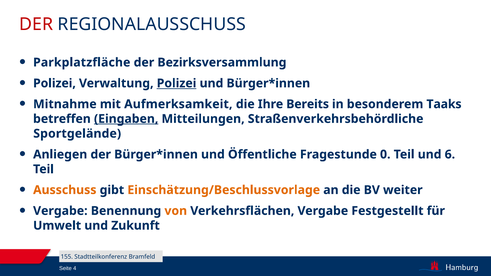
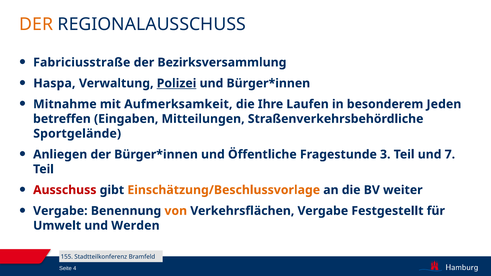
DER at (36, 24) colour: red -> orange
Parkplatzfläche: Parkplatzfläche -> Fabriciusstraße
Polizei at (54, 83): Polizei -> Haspa
Bereits: Bereits -> Laufen
Taaks: Taaks -> Jeden
Eingaben underline: present -> none
0: 0 -> 3
6: 6 -> 7
Ausschuss colour: orange -> red
Zukunft: Zukunft -> Werden
